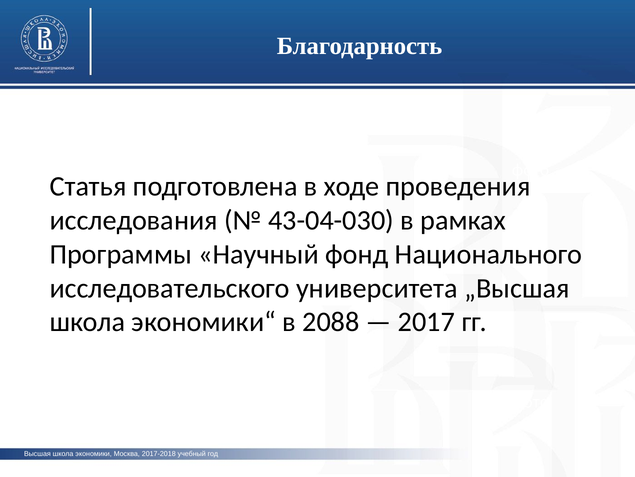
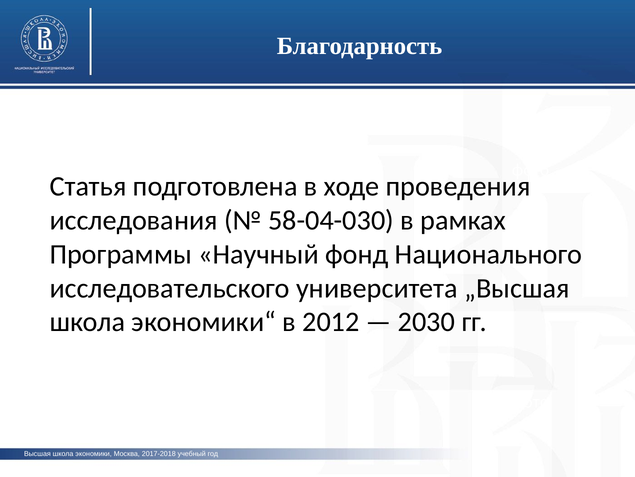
43-04-030: 43-04-030 -> 58-04-030
2088: 2088 -> 2012
2017: 2017 -> 2030
